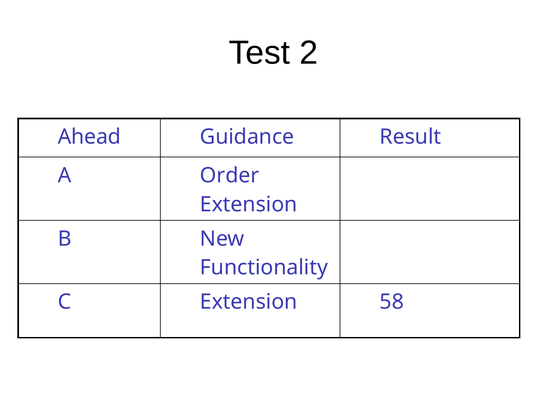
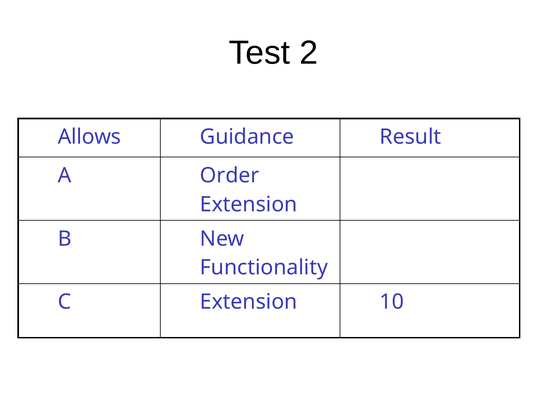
Ahead: Ahead -> Allows
58: 58 -> 10
